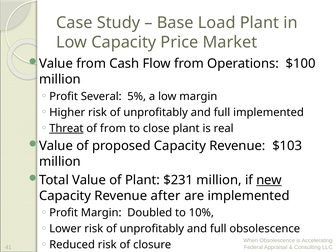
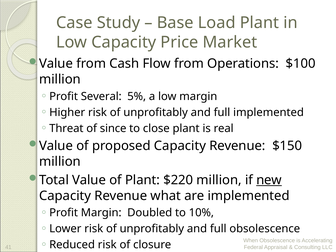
Threat underline: present -> none
of from: from -> since
$103: $103 -> $150
$231: $231 -> $220
after: after -> what
